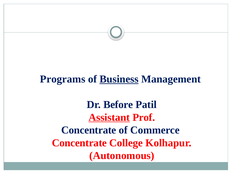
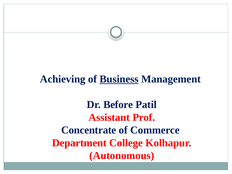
Programs: Programs -> Achieving
Assistant underline: present -> none
Concentrate at (79, 143): Concentrate -> Department
